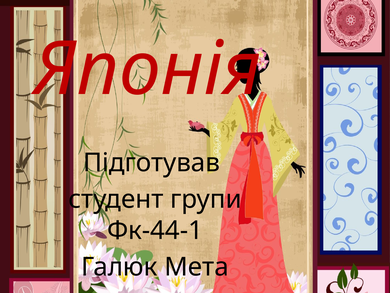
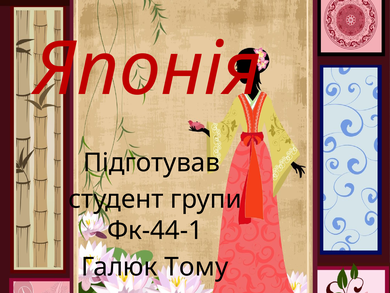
Мета: Мета -> Тому
